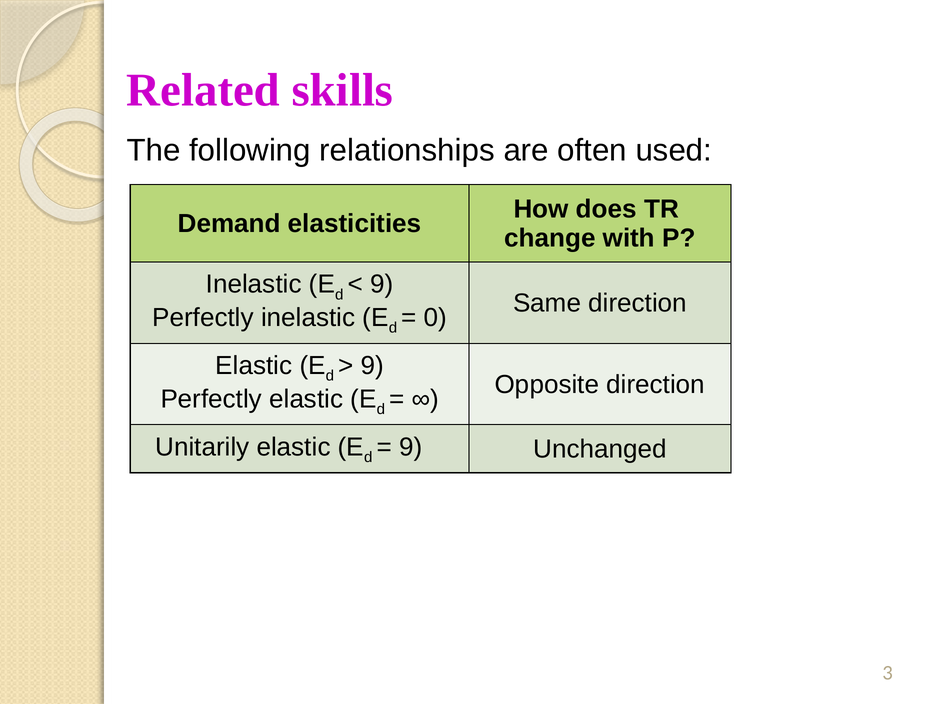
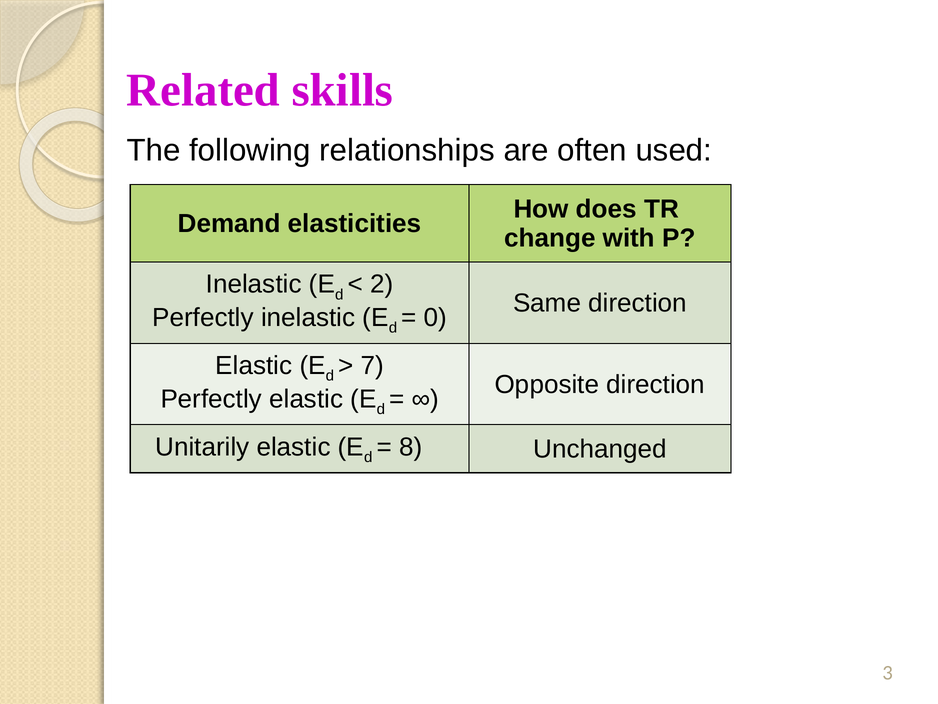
9 at (382, 284): 9 -> 2
9 at (372, 365): 9 -> 7
9 at (411, 447): 9 -> 8
